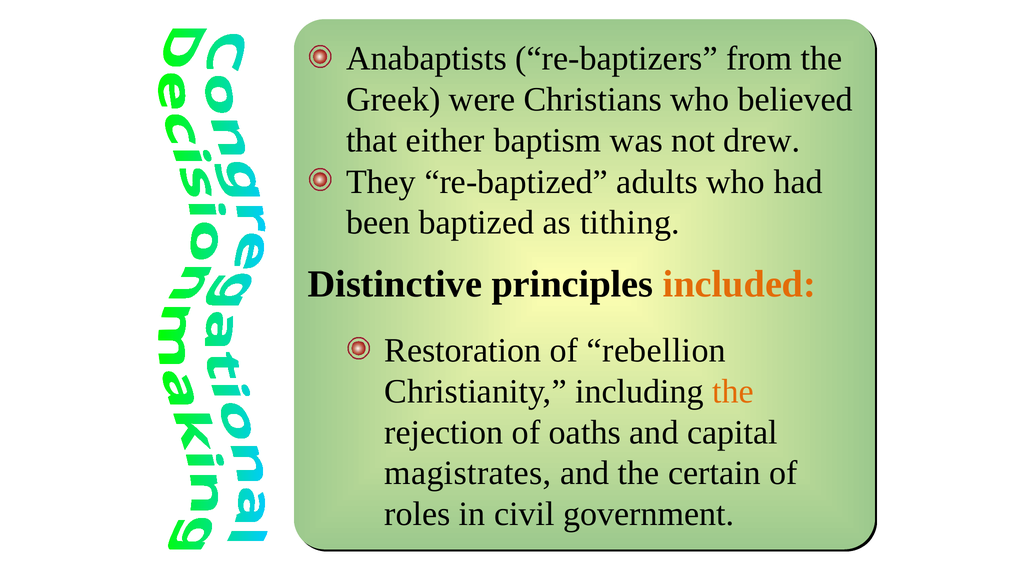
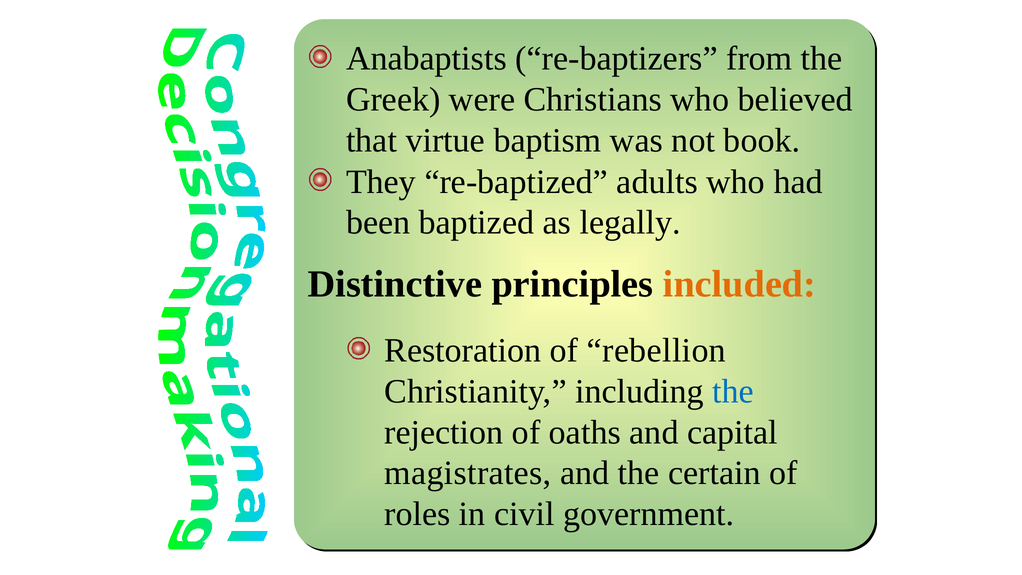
either: either -> virtue
drew: drew -> book
tithing: tithing -> legally
the at (733, 391) colour: orange -> blue
